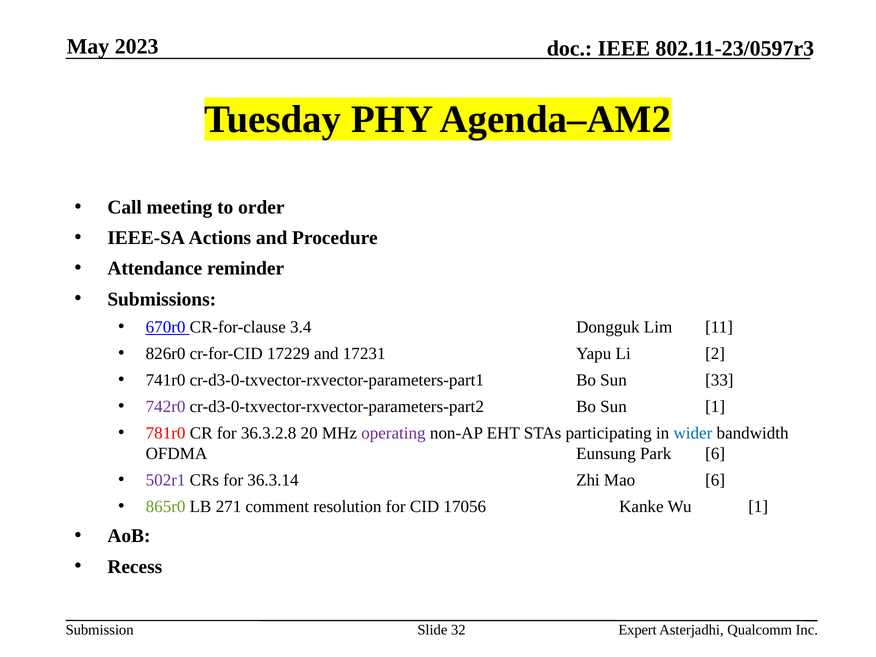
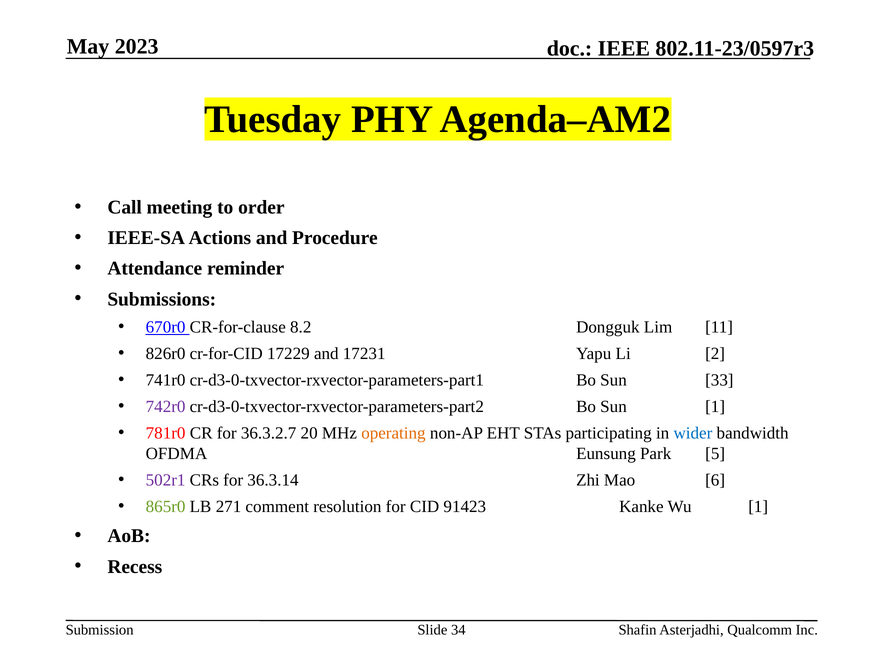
3.4: 3.4 -> 8.2
36.3.2.8: 36.3.2.8 -> 36.3.2.7
operating colour: purple -> orange
Park 6: 6 -> 5
17056: 17056 -> 91423
32: 32 -> 34
Expert: Expert -> Shafin
